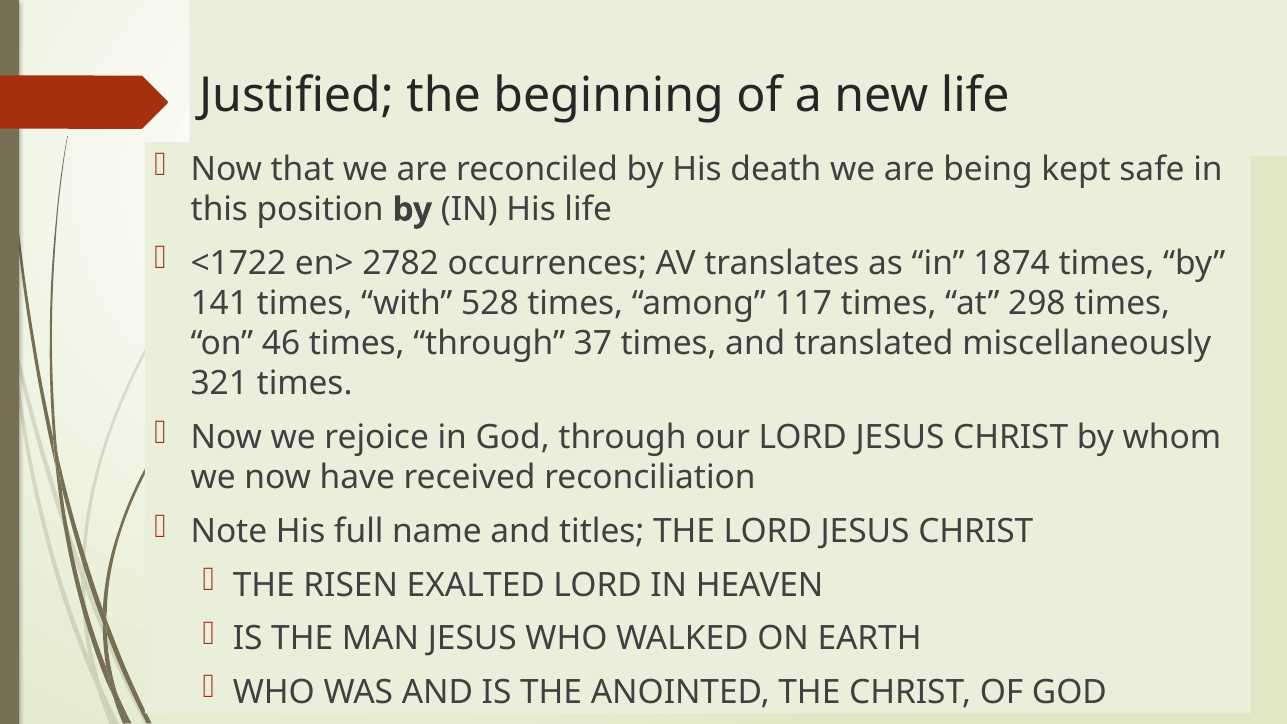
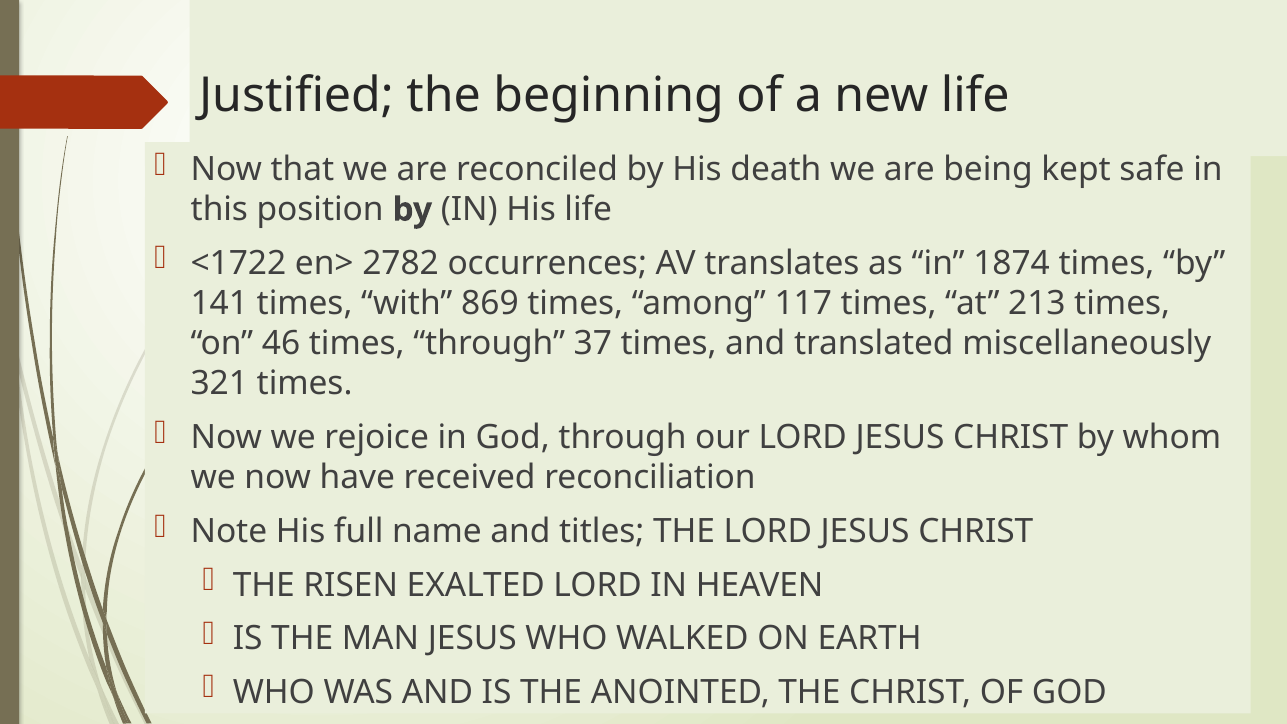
528: 528 -> 869
298: 298 -> 213
